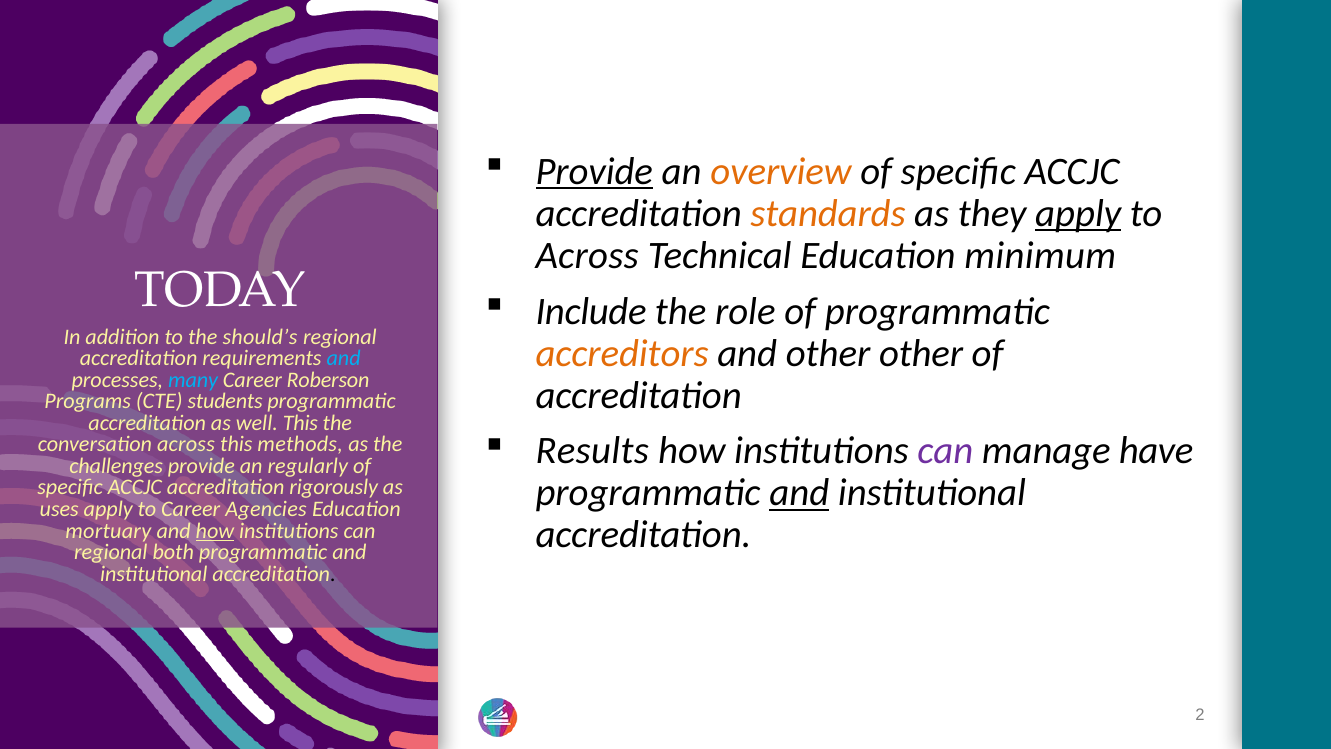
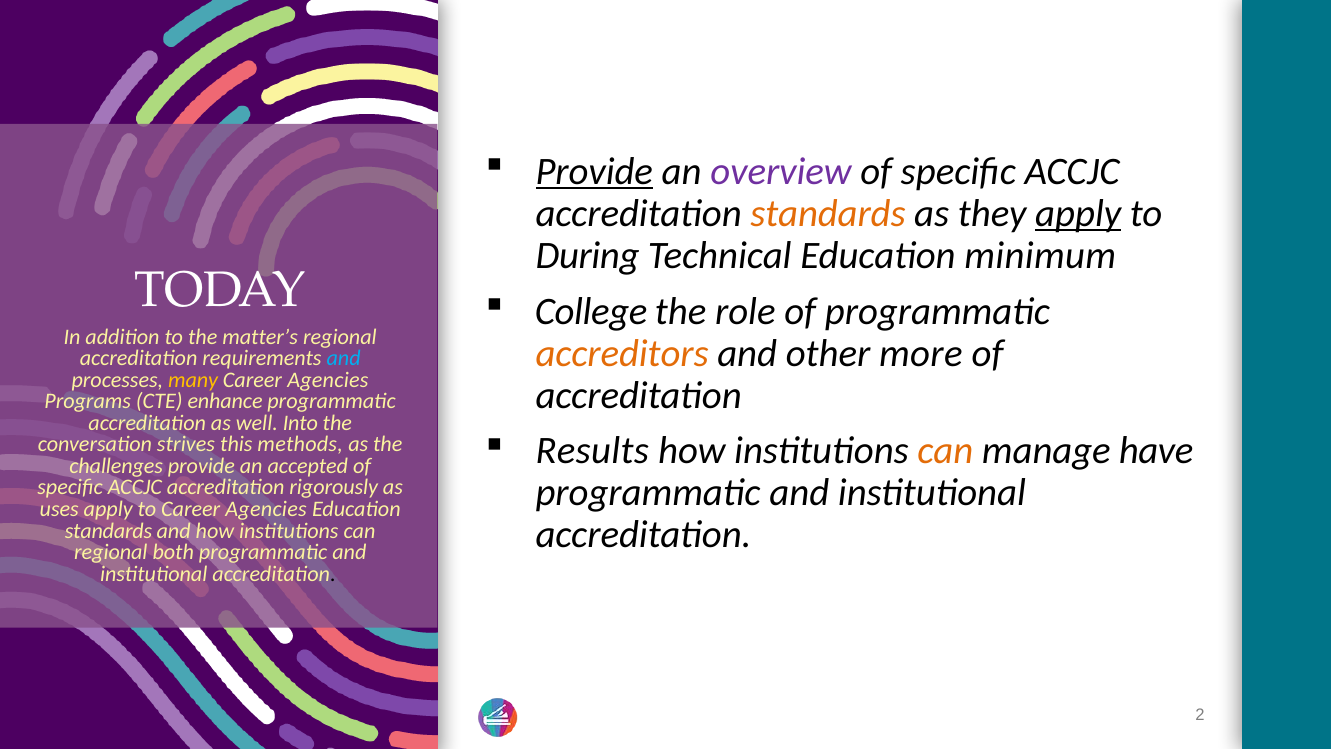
overview colour: orange -> purple
Across at (587, 255): Across -> During
Include: Include -> College
should’s: should’s -> matter’s
other other: other -> more
many colour: light blue -> yellow
Roberson at (328, 380): Roberson -> Agencies
students: students -> enhance
well This: This -> Into
can at (945, 451) colour: purple -> orange
conversation across: across -> strives
regularly: regularly -> accepted
and at (799, 493) underline: present -> none
mortuary at (108, 530): mortuary -> standards
how at (215, 530) underline: present -> none
